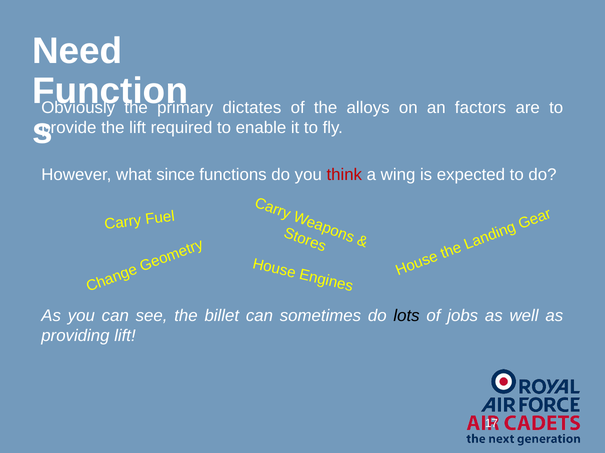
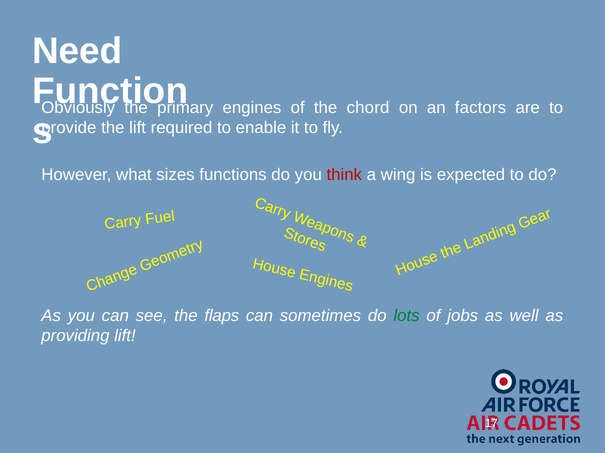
dictates: dictates -> engines
alloys: alloys -> chord
since: since -> sizes
billet: billet -> flaps
lots colour: black -> green
